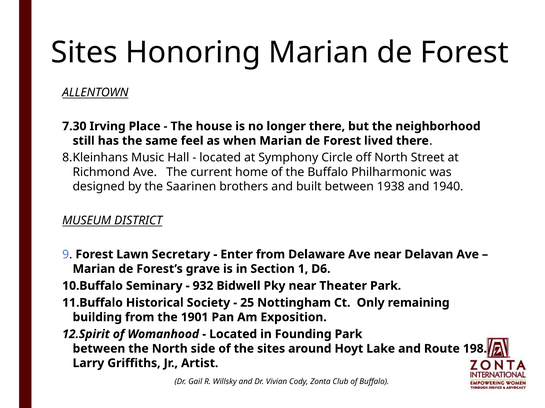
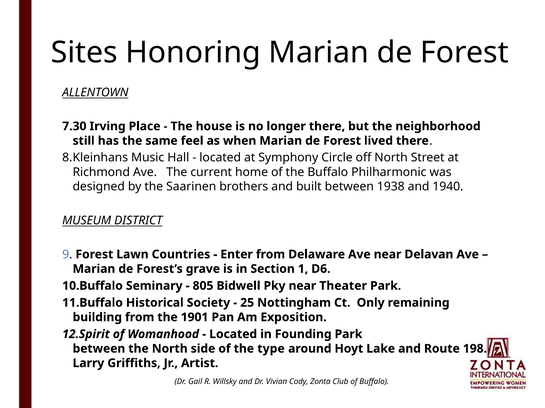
Secretary: Secretary -> Countries
932: 932 -> 805
the sites: sites -> type
